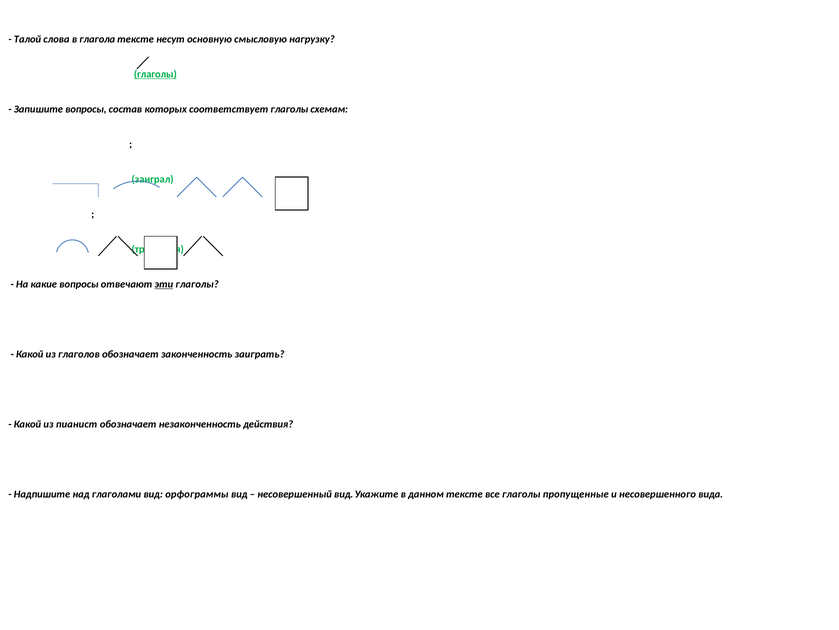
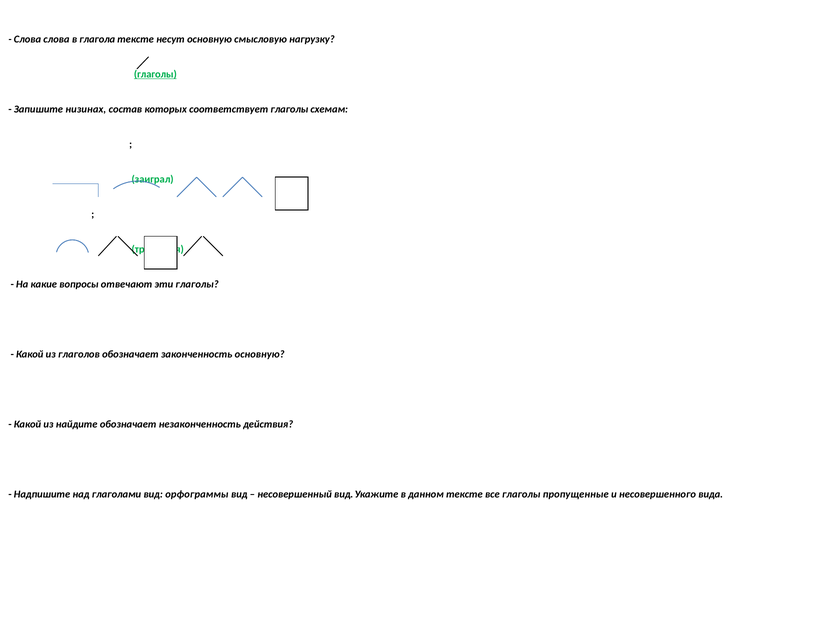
Талой at (27, 39): Талой -> Слова
Запишите вопросы: вопросы -> низинах
эти underline: present -> none
законченность заиграть: заиграть -> основную
пианист: пианист -> найдите
